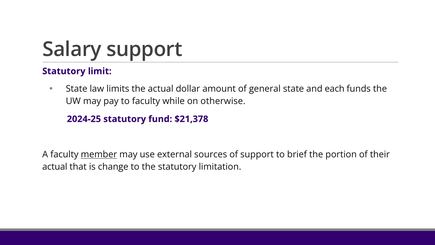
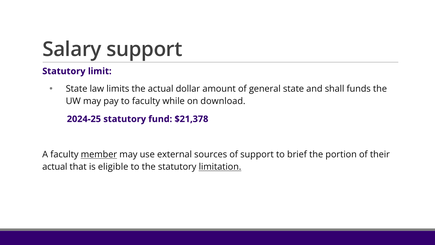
each: each -> shall
otherwise: otherwise -> download
change: change -> eligible
limitation underline: none -> present
